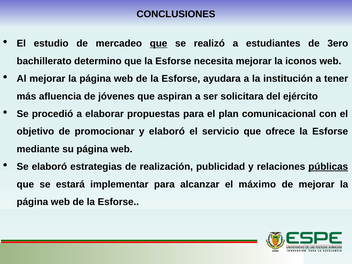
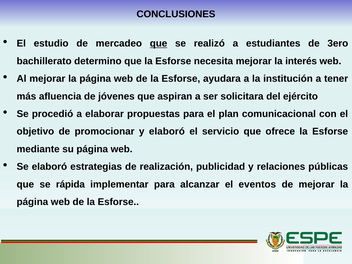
iconos: iconos -> interés
públicas underline: present -> none
estará: estará -> rápida
máximo: máximo -> eventos
